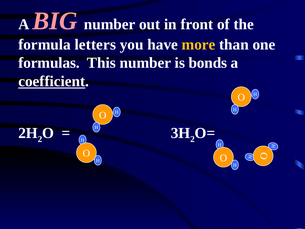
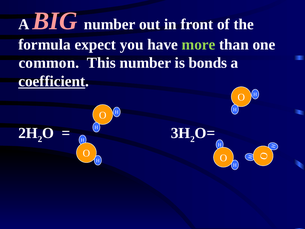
letters: letters -> expect
more colour: yellow -> light green
formulas: formulas -> common
